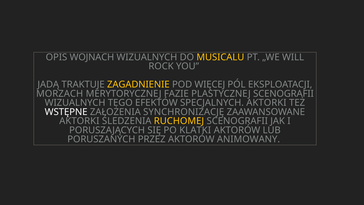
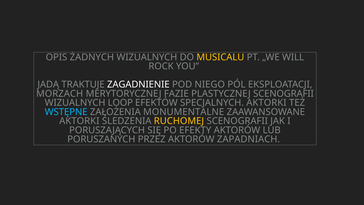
WOJNACH: WOJNACH -> ŻADNYCH
ZAGADNIENIE colour: yellow -> white
WIĘCEJ: WIĘCEJ -> NIEGO
TEGO: TEGO -> LOOP
WSTĘPNE colour: white -> light blue
SYNCHRONIZACJĘ: SYNCHRONIZACJĘ -> MONUMENTALNE
KLATKI: KLATKI -> EFEKTY
ANIMOWANY: ANIMOWANY -> ZAPADNIACH
